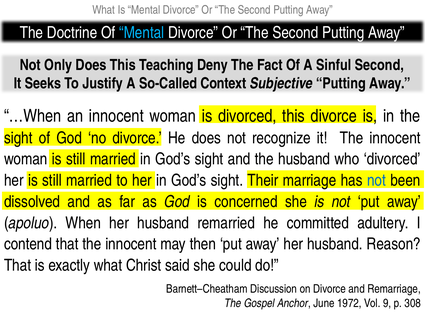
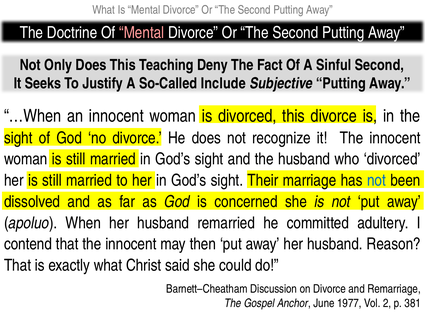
Mental at (142, 33) colour: light blue -> pink
Context: Context -> Include
1972: 1972 -> 1977
9: 9 -> 2
308: 308 -> 381
